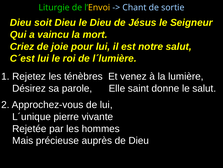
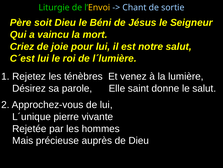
Dieu at (21, 23): Dieu -> Père
le Dieu: Dieu -> Béni
